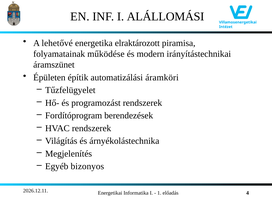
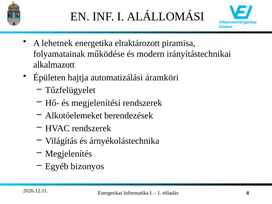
lehetővé: lehetővé -> lehetnek
áramszünet: áramszünet -> alkalmazott
építik: építik -> hajtja
programozást: programozást -> megjelenítési
Fordítóprogram: Fordítóprogram -> Alkotóelemeket
